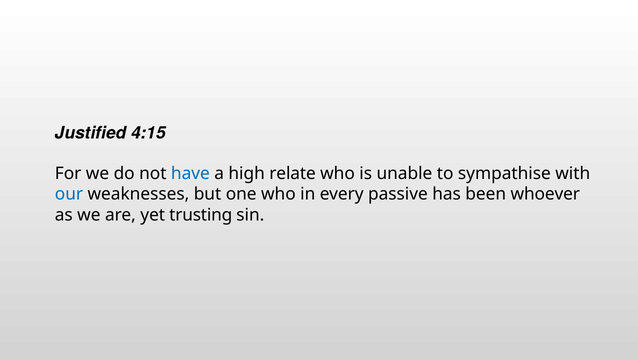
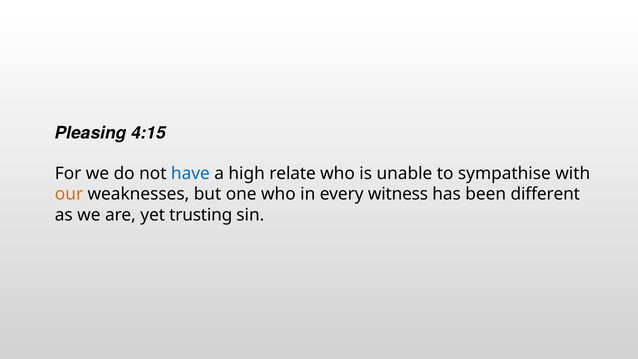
Justified: Justified -> Pleasing
our colour: blue -> orange
passive: passive -> witness
whoever: whoever -> different
